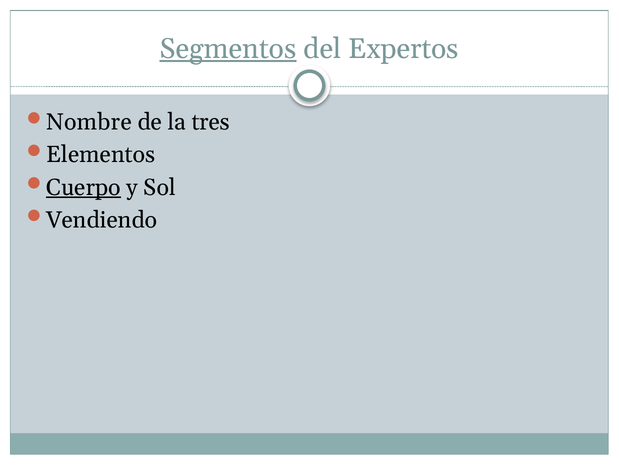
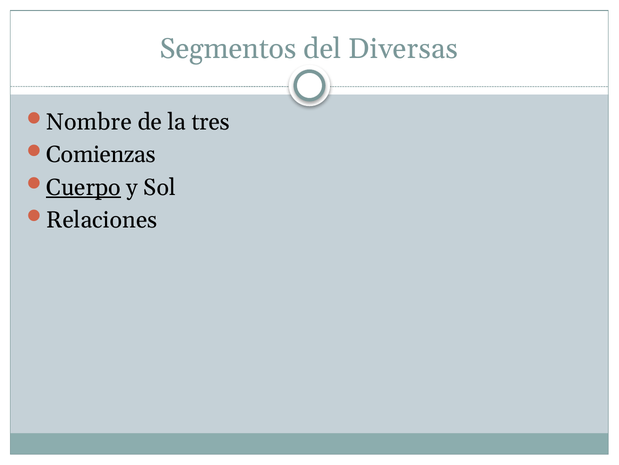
Segmentos underline: present -> none
Expertos: Expertos -> Diversas
Elementos: Elementos -> Comienzas
Vendiendo: Vendiendo -> Relaciones
